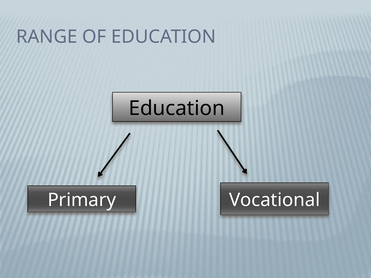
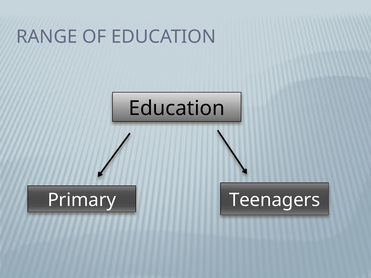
Vocational: Vocational -> Teenagers
